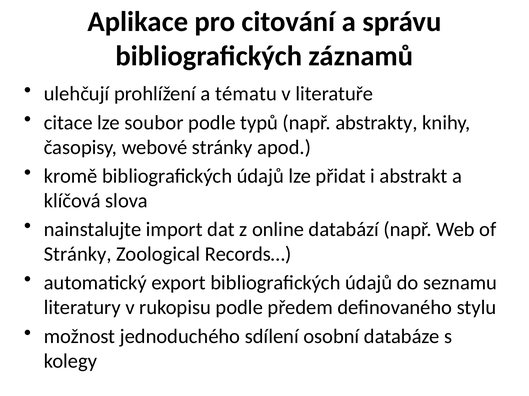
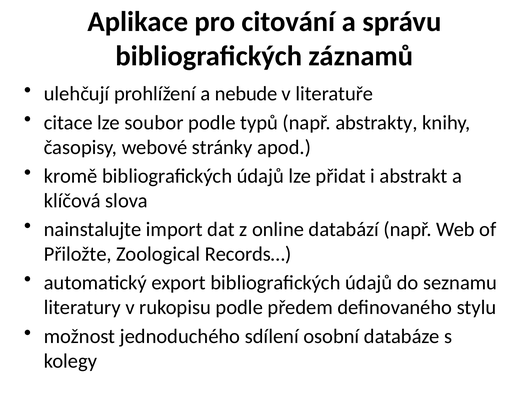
tématu: tématu -> nebude
Stránky at (78, 255): Stránky -> Přiložte
